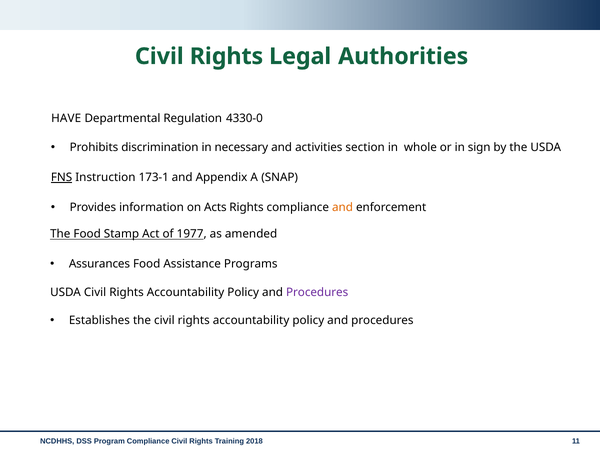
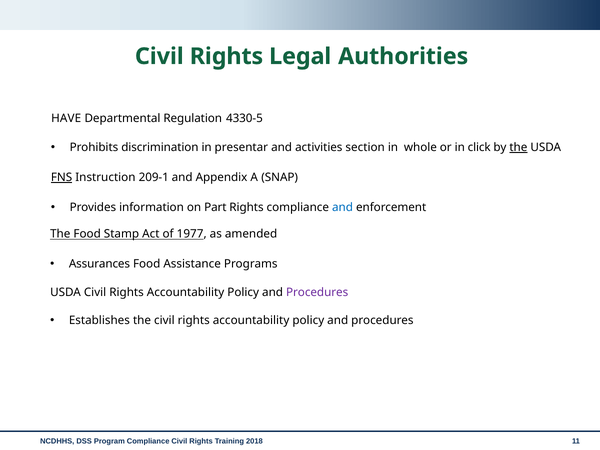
4330-0: 4330-0 -> 4330-5
necessary: necessary -> presentar
sign: sign -> click
the at (518, 147) underline: none -> present
173-1: 173-1 -> 209-1
Acts: Acts -> Part
and at (343, 208) colour: orange -> blue
